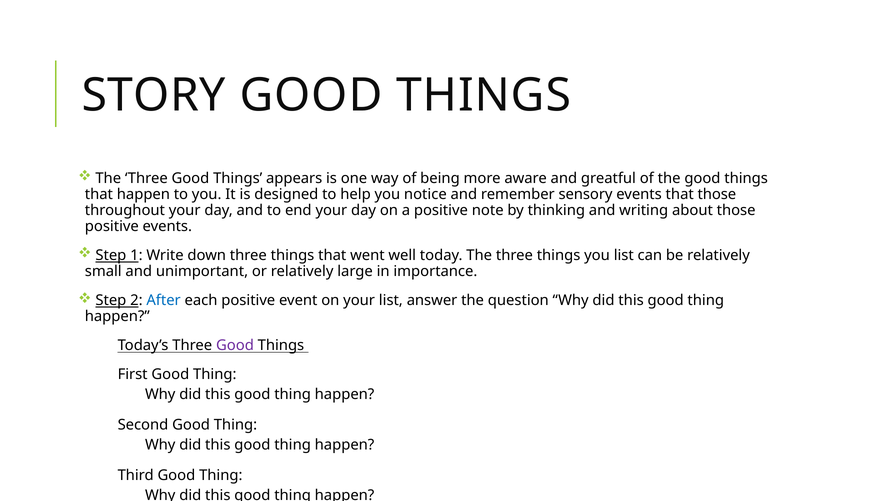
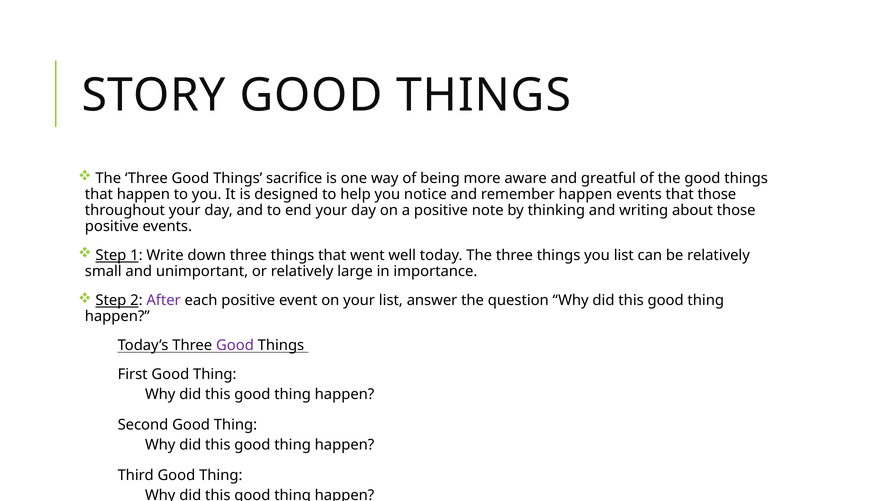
appears: appears -> sacrifice
remember sensory: sensory -> happen
After colour: blue -> purple
